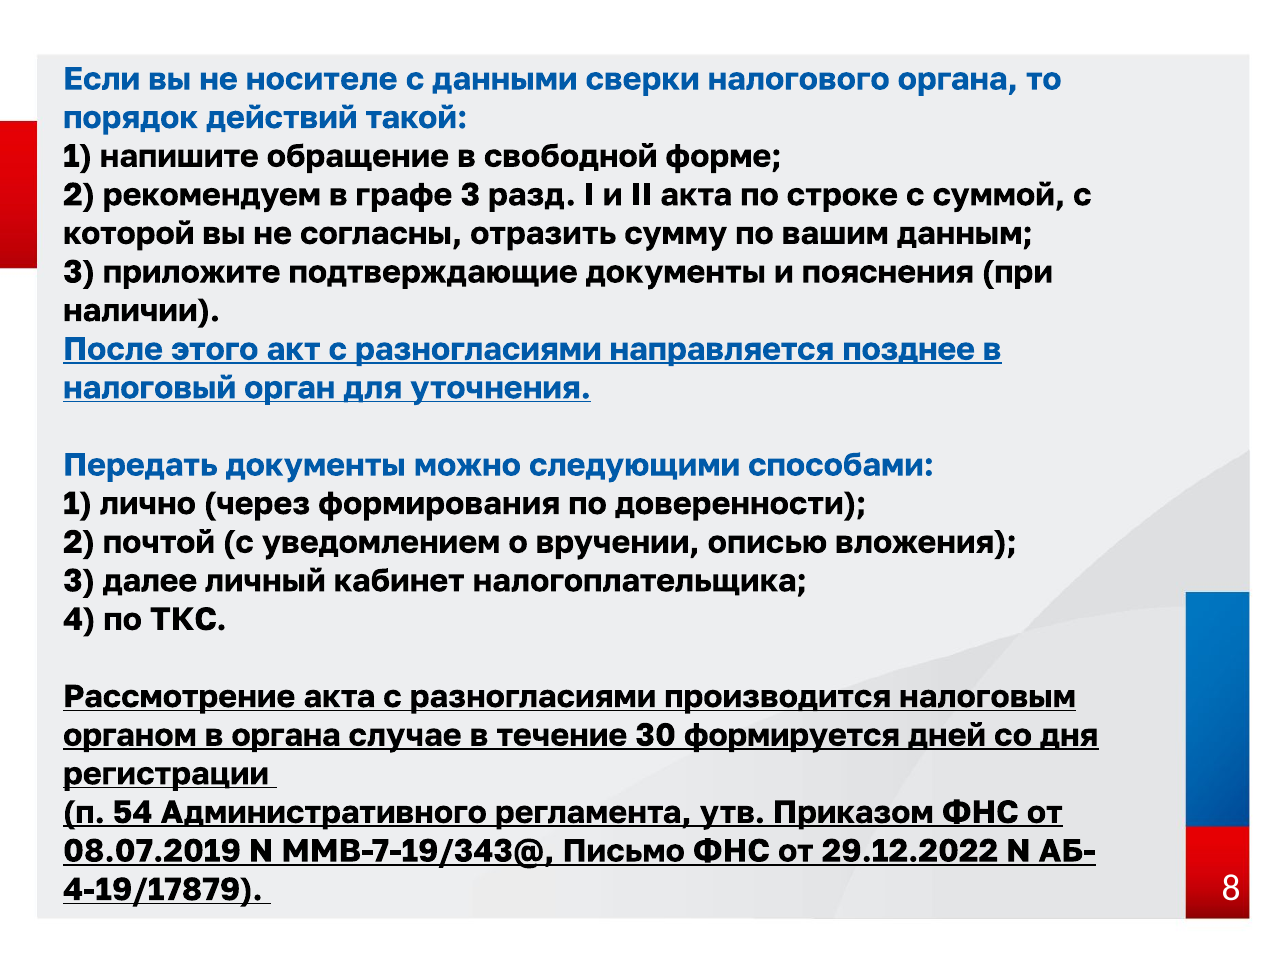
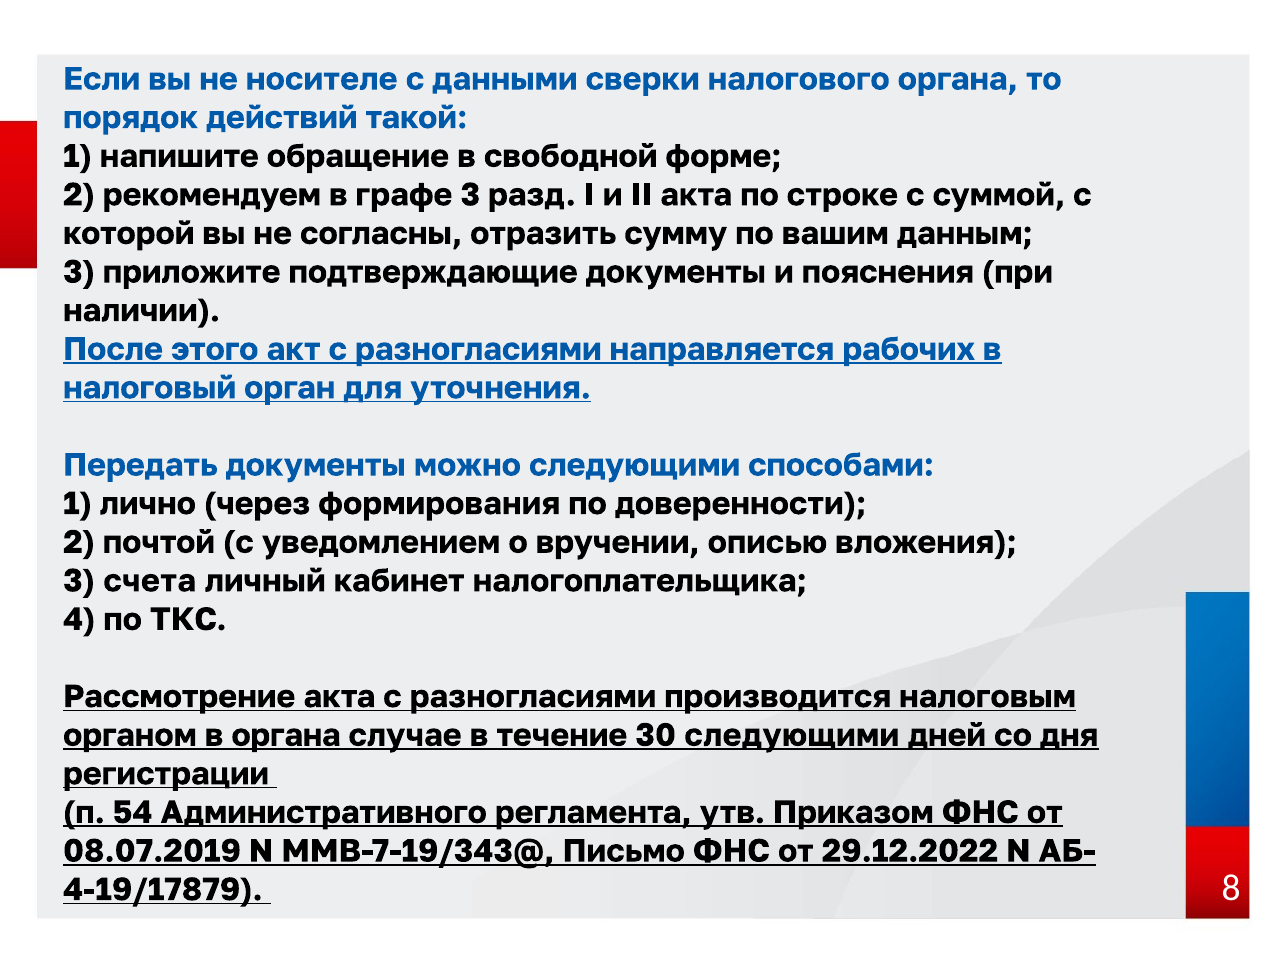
позднее: позднее -> рабочих
далее: далее -> счета
30 формируется: формируется -> следующими
